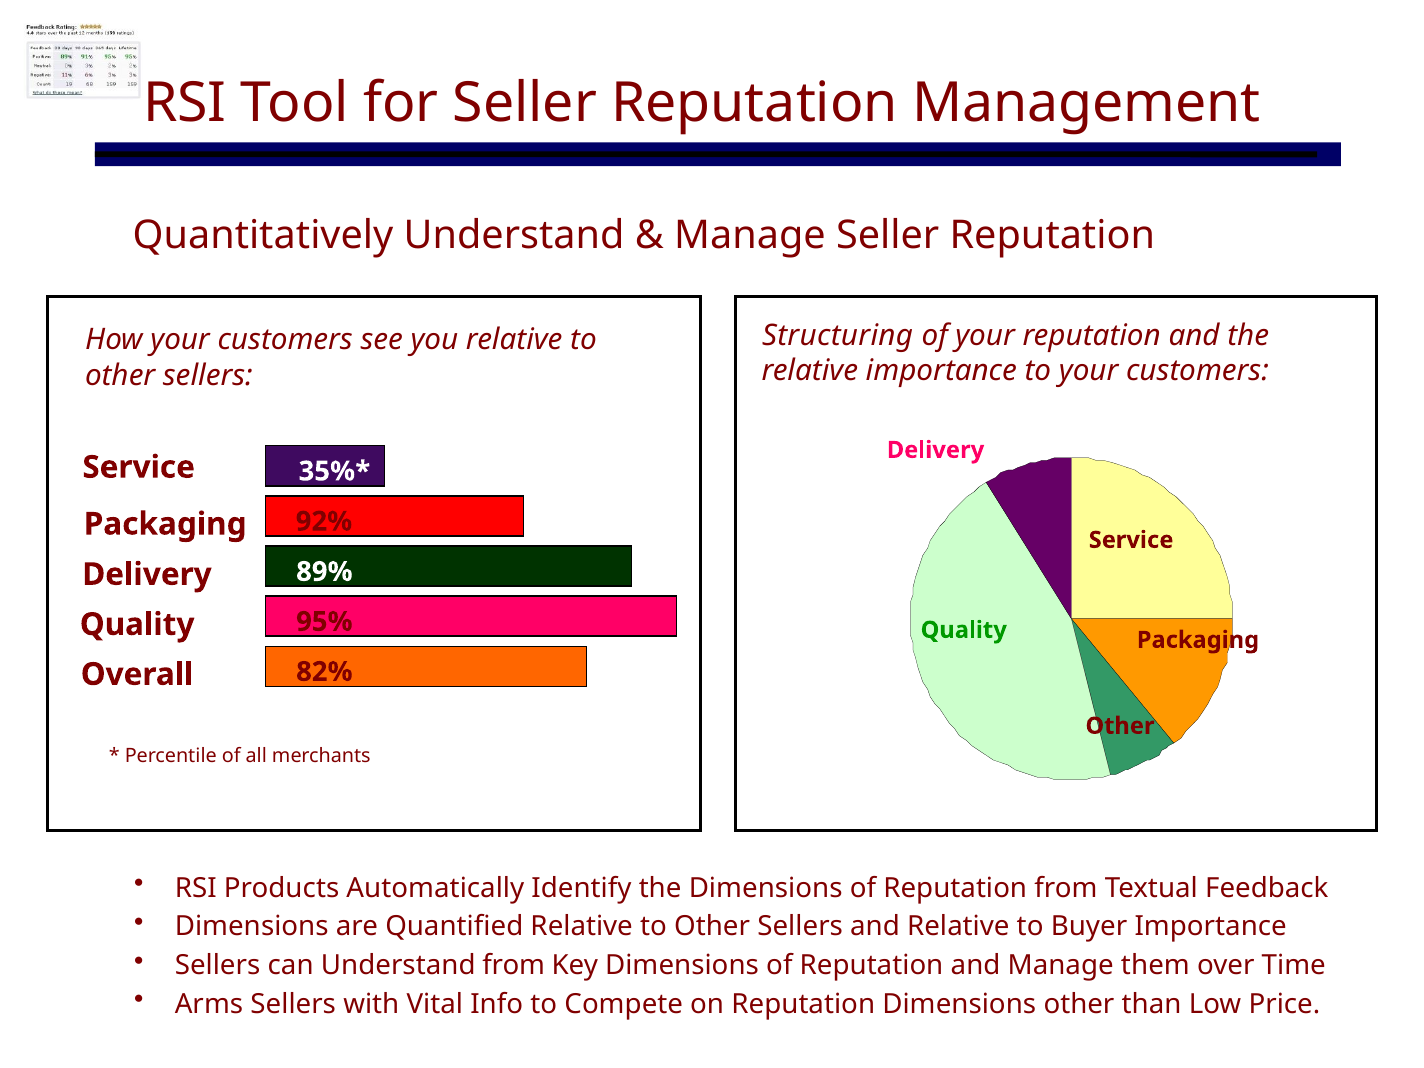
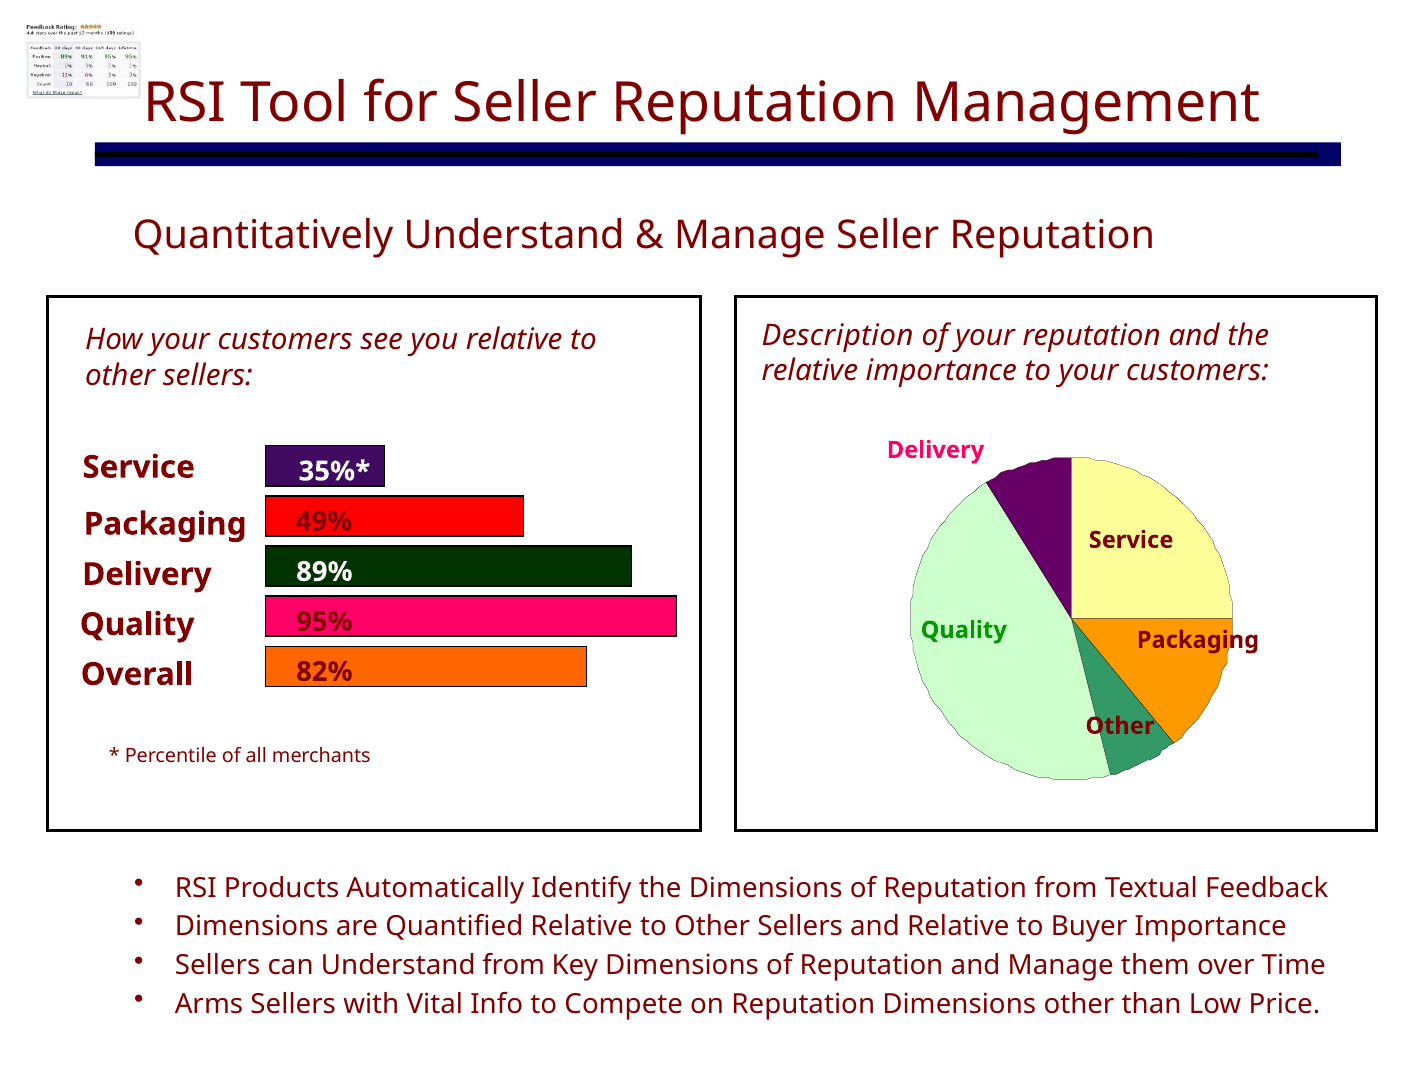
Structuring: Structuring -> Description
92%: 92% -> 49%
